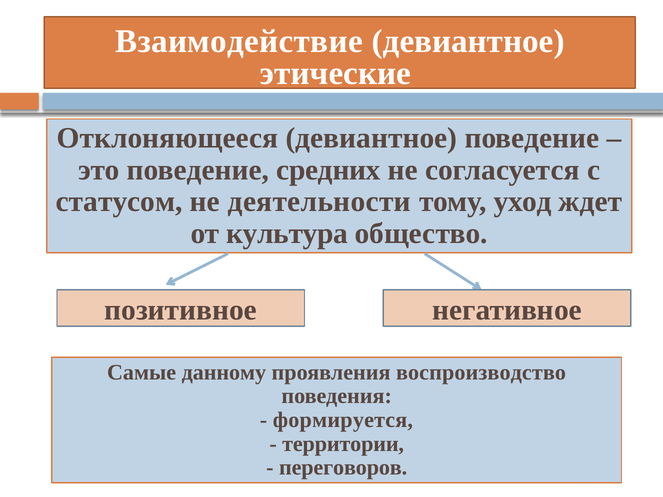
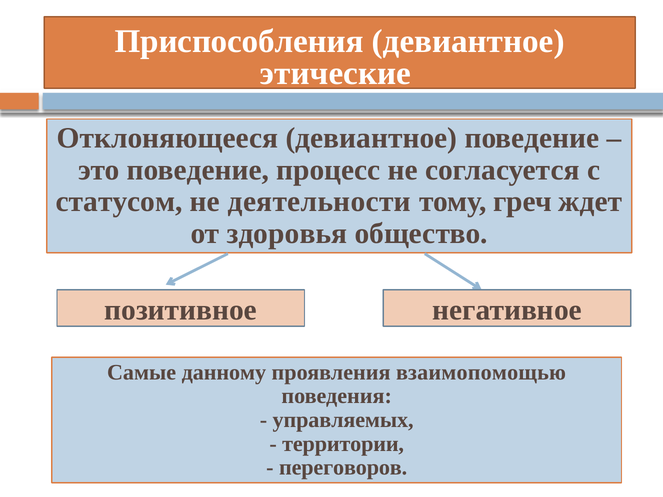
Взаимодействие: Взаимодействие -> Приспособления
средних: средних -> процесс
уход: уход -> греч
культура: культура -> здоровья
воспроизводство: воспроизводство -> взаимопомощью
формируется: формируется -> управляемых
